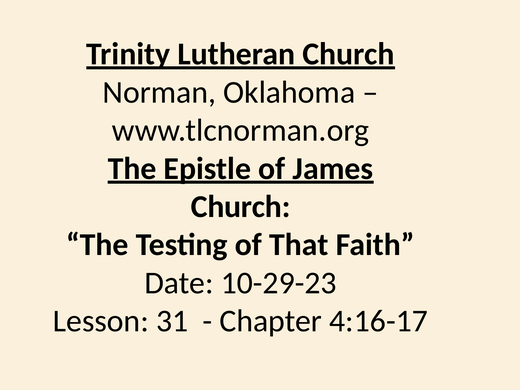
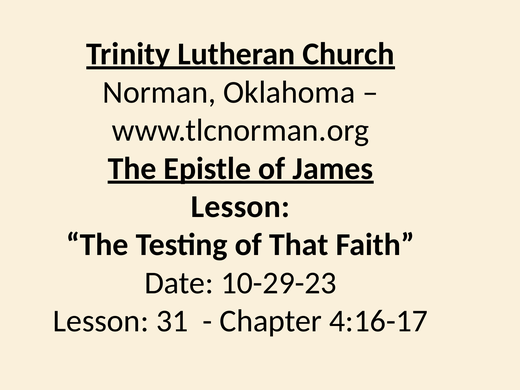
Church at (241, 207): Church -> Lesson
